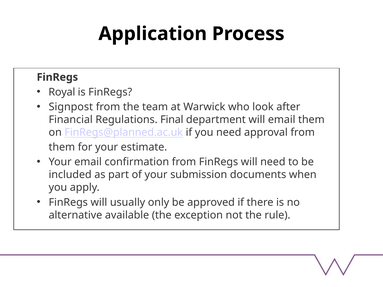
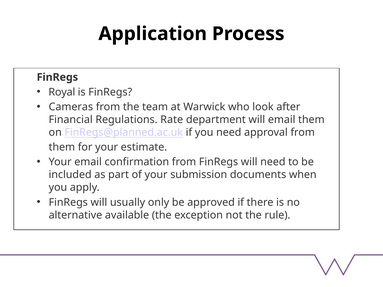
Signpost: Signpost -> Cameras
Final: Final -> Rate
